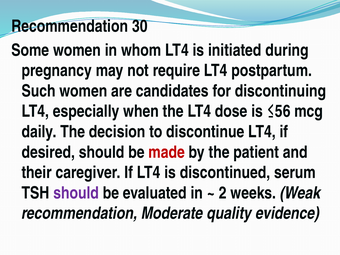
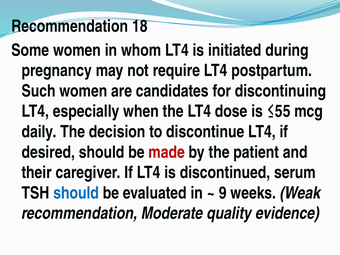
30: 30 -> 18
≤56: ≤56 -> ≤55
should at (76, 193) colour: purple -> blue
2: 2 -> 9
